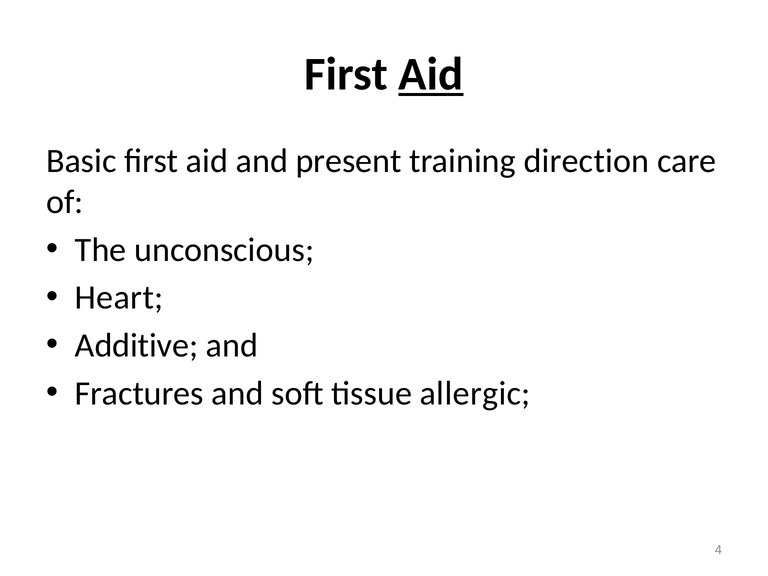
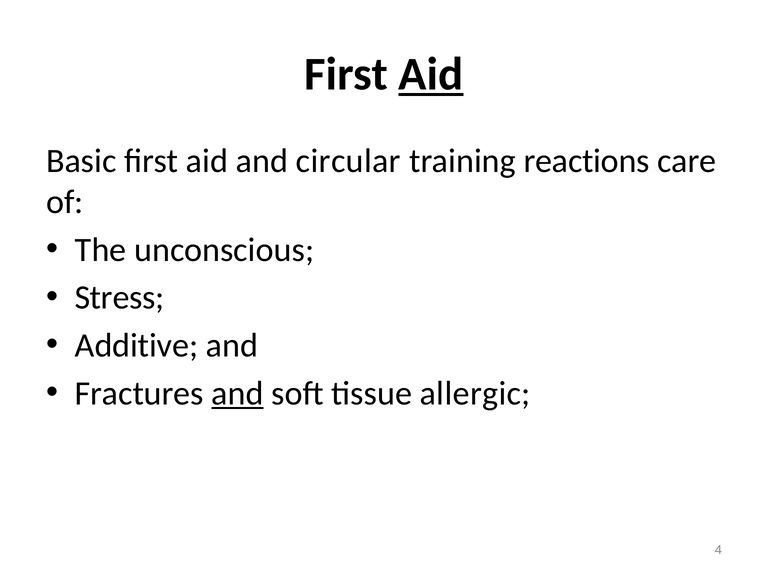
present: present -> circular
direction: direction -> reactions
Heart: Heart -> Stress
and at (238, 393) underline: none -> present
